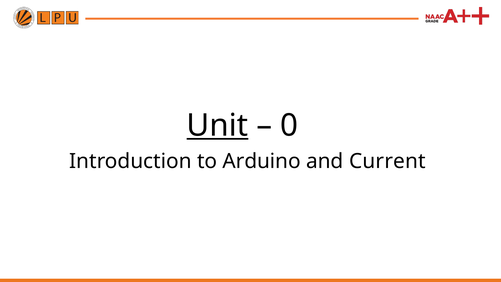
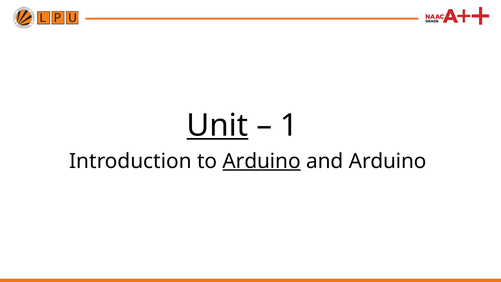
0: 0 -> 1
Arduino at (262, 161) underline: none -> present
and Current: Current -> Arduino
